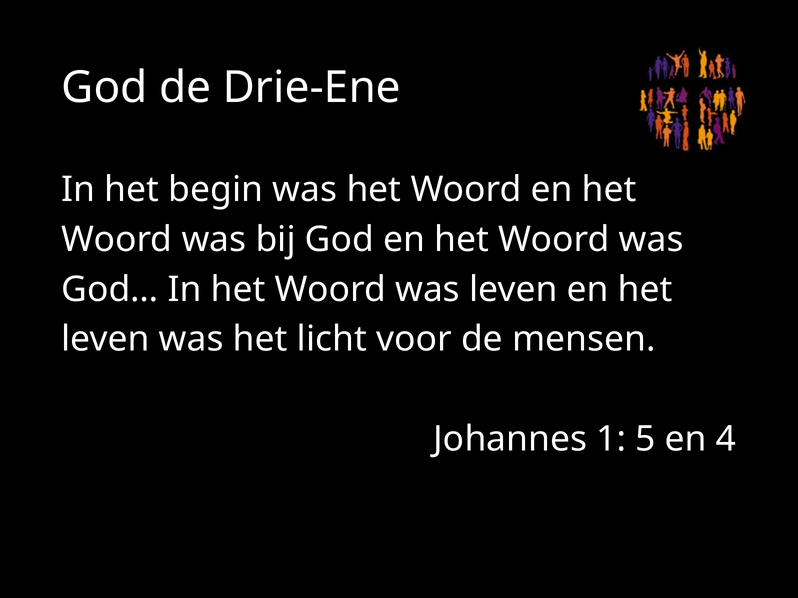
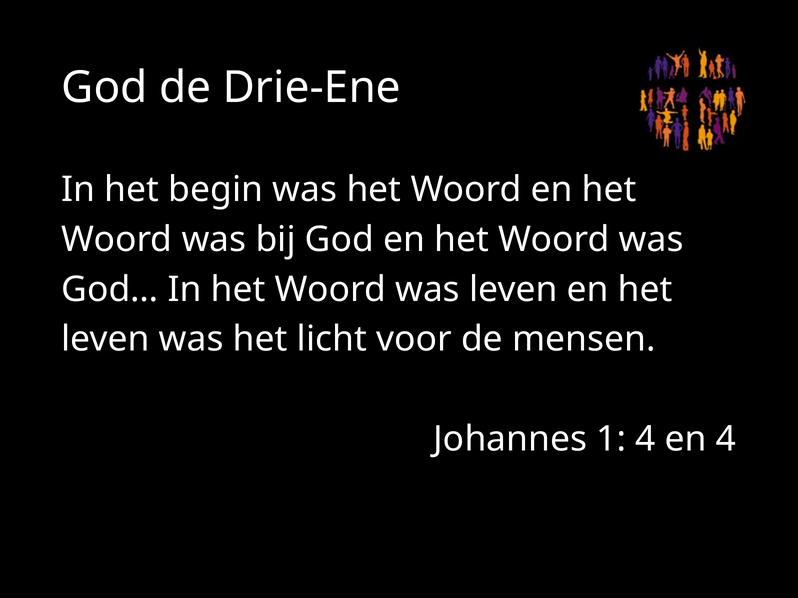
1 5: 5 -> 4
